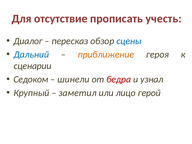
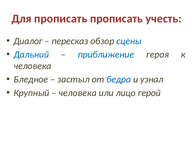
Для отсутствие: отсутствие -> прописать
приближение colour: orange -> blue
сценарии at (33, 66): сценарии -> человека
Седоком: Седоком -> Бледное
шинели: шинели -> застыл
бедра colour: red -> blue
заметил at (77, 93): заметил -> человека
